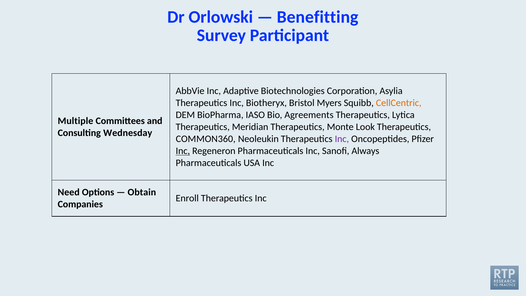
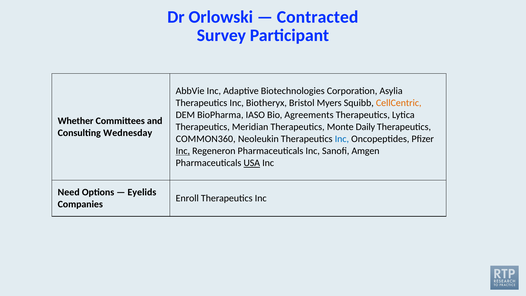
Benefitting: Benefitting -> Contracted
Multiple: Multiple -> Whether
Look: Look -> Daily
Inc at (342, 139) colour: purple -> blue
Always: Always -> Amgen
USA underline: none -> present
Obtain: Obtain -> Eyelids
